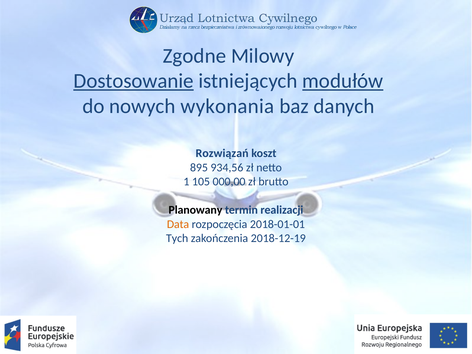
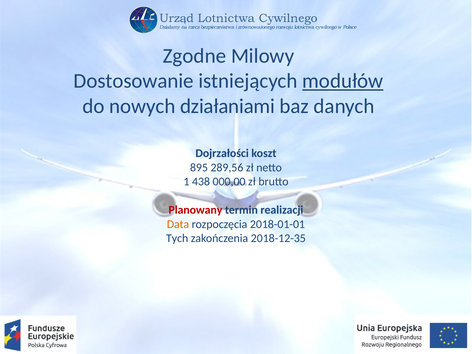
Dostosowanie underline: present -> none
wykonania: wykonania -> działaniami
Rozwiązań: Rozwiązań -> Dojrzałości
934,56: 934,56 -> 289,56
105: 105 -> 438
Planowany colour: black -> red
2018-12-19: 2018-12-19 -> 2018-12-35
